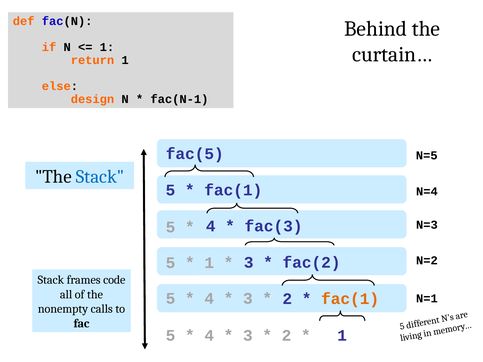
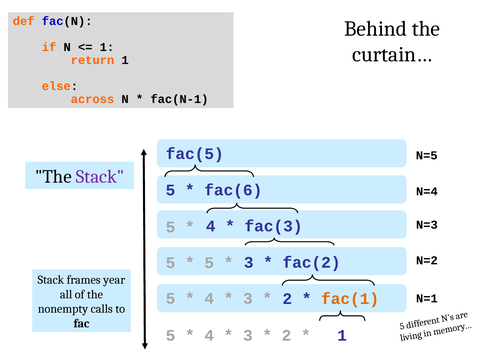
design: design -> across
Stack at (100, 177) colour: blue -> purple
fac(1 at (233, 190): fac(1 -> fac(6
1 at (209, 263): 1 -> 5
code: code -> year
